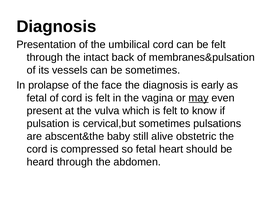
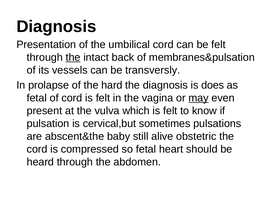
the at (73, 57) underline: none -> present
be sometimes: sometimes -> transversly
face: face -> hard
early: early -> does
